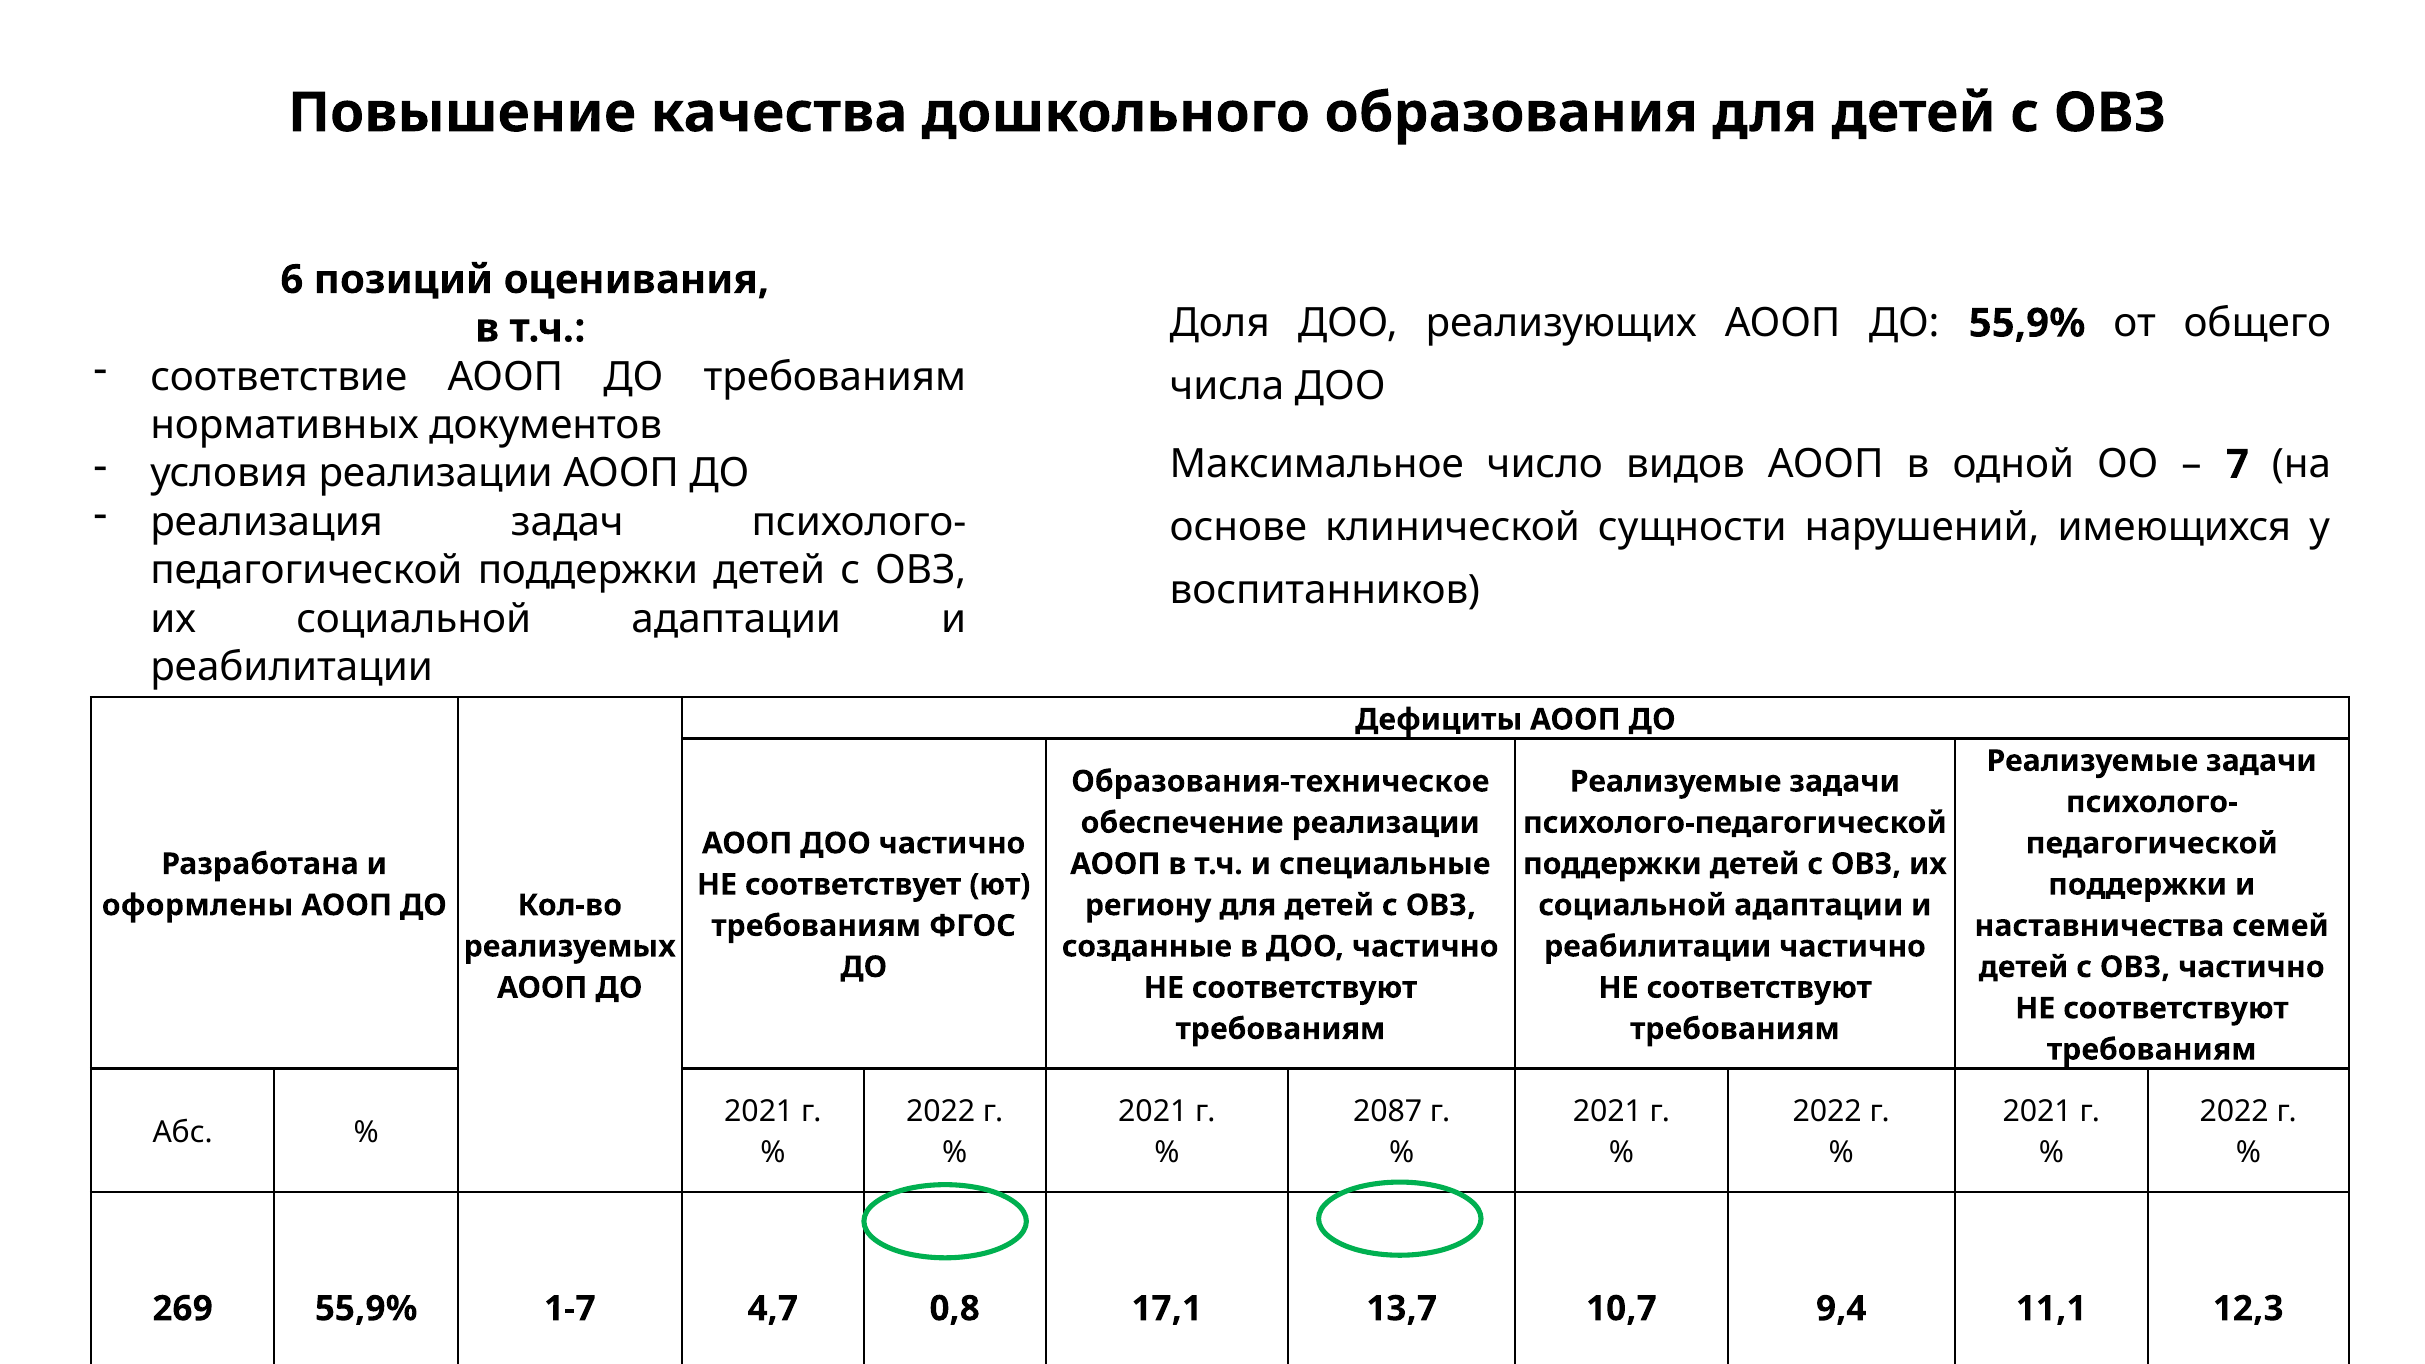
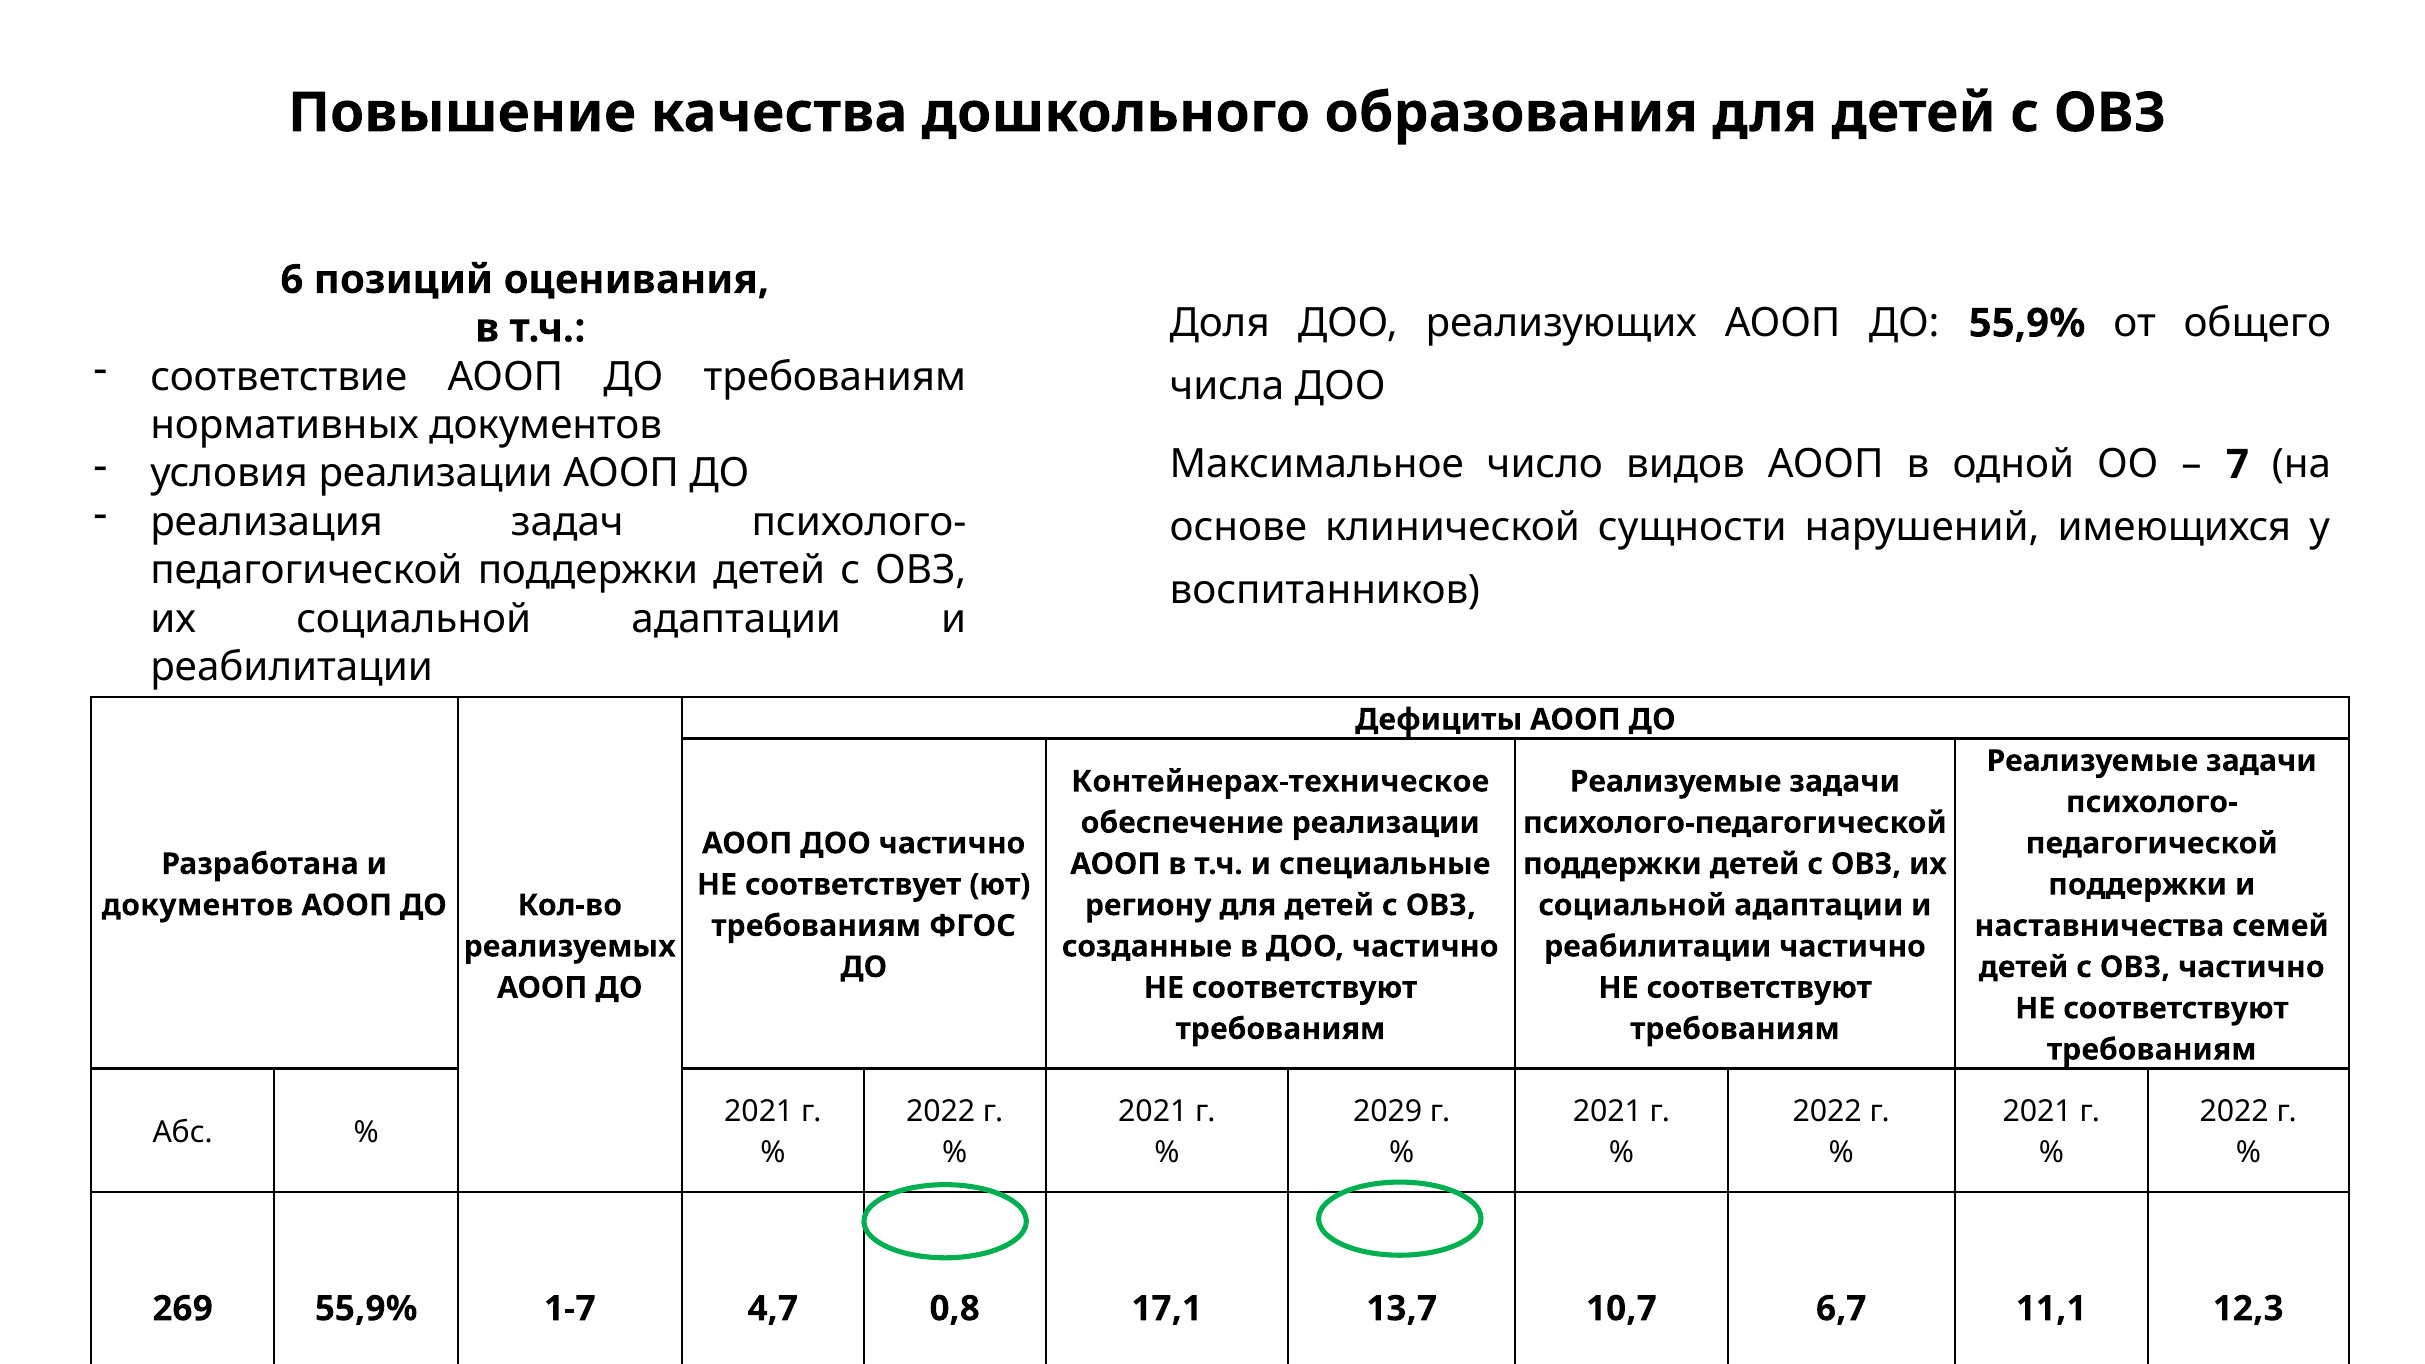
Образования-техническое: Образования-техническое -> Контейнерах-техническое
оформлены at (198, 905): оформлены -> документов
2087: 2087 -> 2029
9,4: 9,4 -> 6,7
